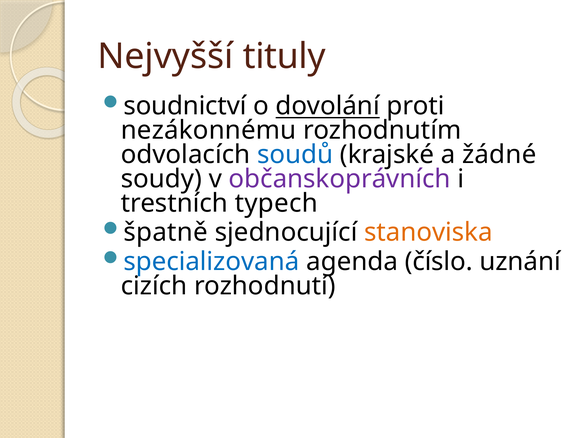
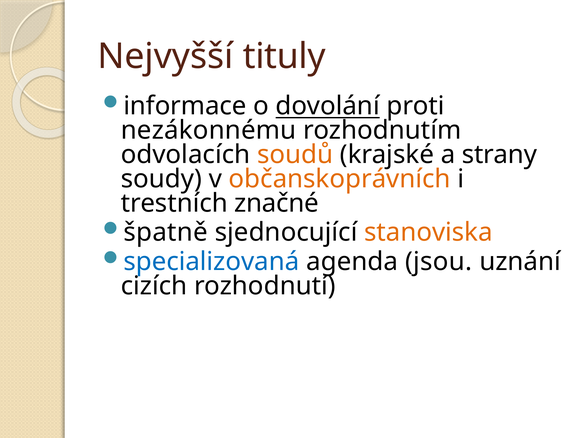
soudnictví: soudnictví -> informace
soudů colour: blue -> orange
žádné: žádné -> strany
občanskoprávních colour: purple -> orange
typech: typech -> značné
číslo: číslo -> jsou
